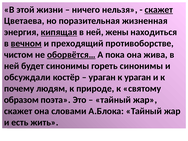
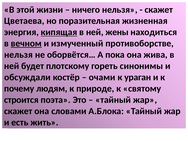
скажет at (159, 10) underline: present -> none
преходящий: преходящий -> измученный
чистом at (19, 55): чистом -> нельзя
оборвётся… underline: present -> none
будет синонимы: синонимы -> плотскому
ураган at (102, 77): ураган -> очами
образом: образом -> строится
